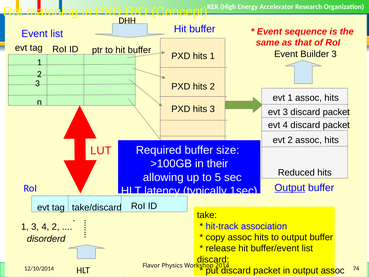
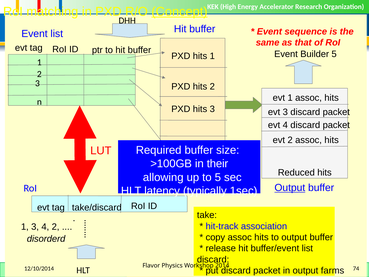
Concept underline: none -> present
Builder 3: 3 -> 5
output assoc: assoc -> farms
